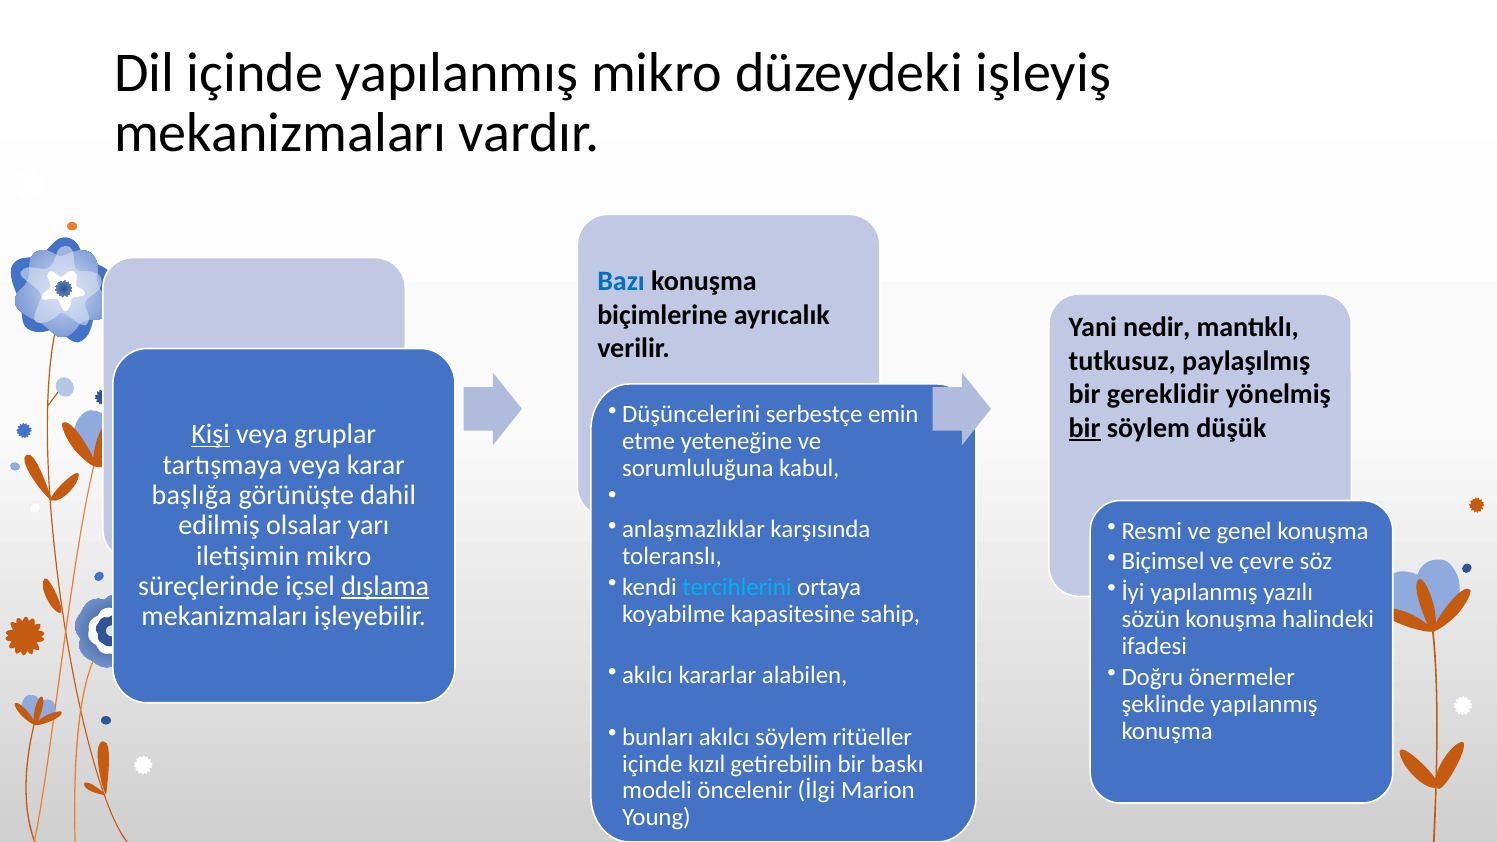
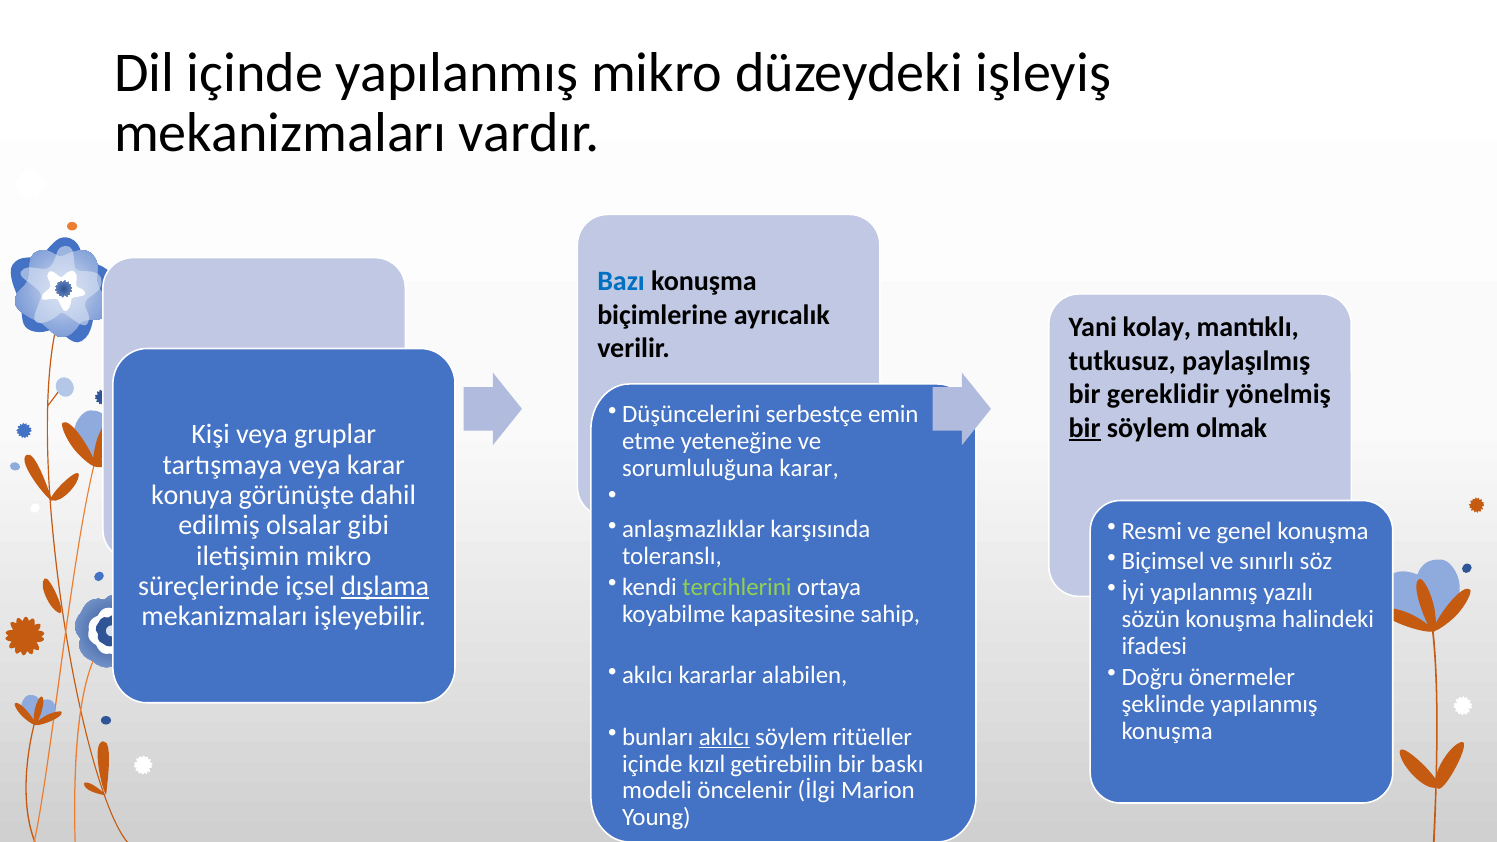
nedir: nedir -> kolay
düşük: düşük -> olmak
Kişi underline: present -> none
sorumluluğuna kabul: kabul -> karar
başlığa: başlığa -> konuya
yarı: yarı -> gibi
çevre: çevre -> sınırlı
tercihlerini colour: light blue -> light green
akılcı at (724, 737) underline: none -> present
